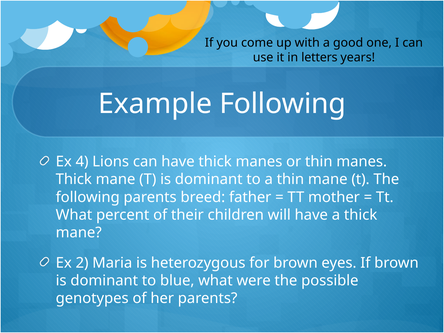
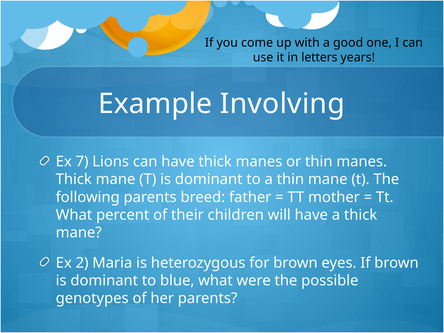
Example Following: Following -> Involving
4: 4 -> 7
